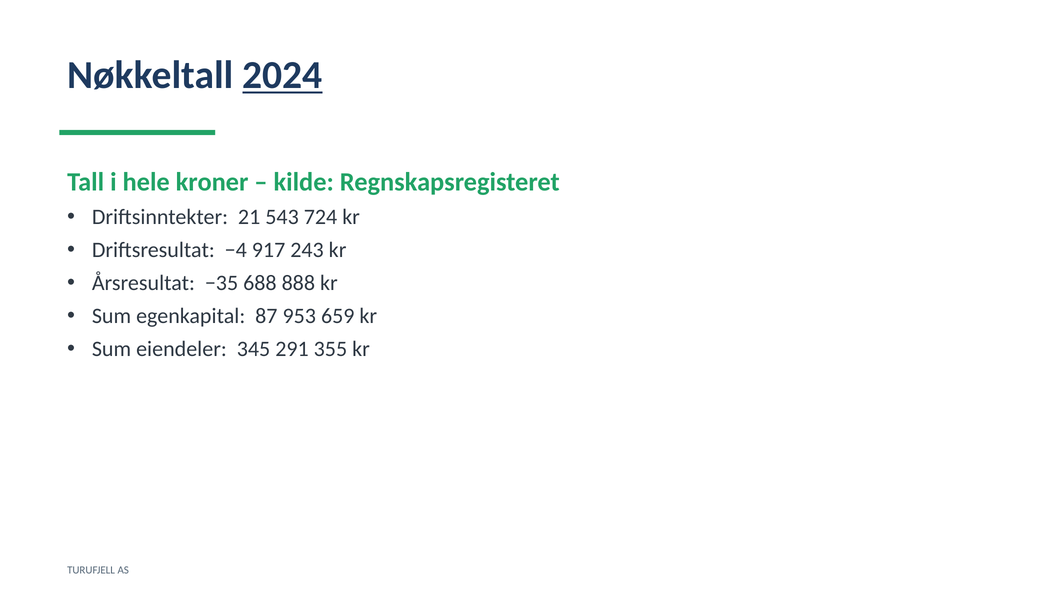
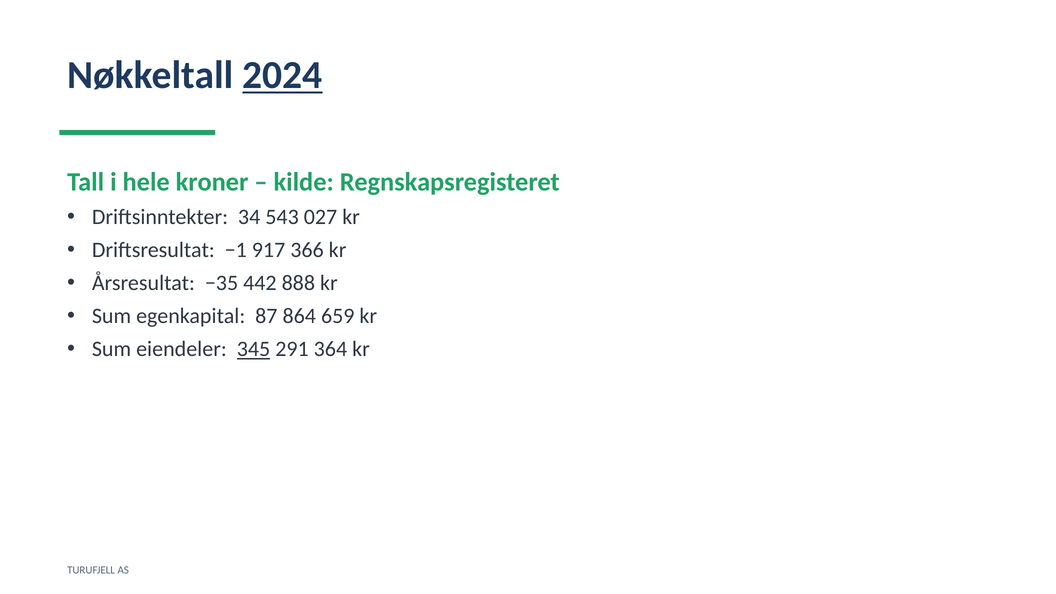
21: 21 -> 34
724: 724 -> 027
−4: −4 -> −1
243: 243 -> 366
688: 688 -> 442
953: 953 -> 864
345 underline: none -> present
355: 355 -> 364
